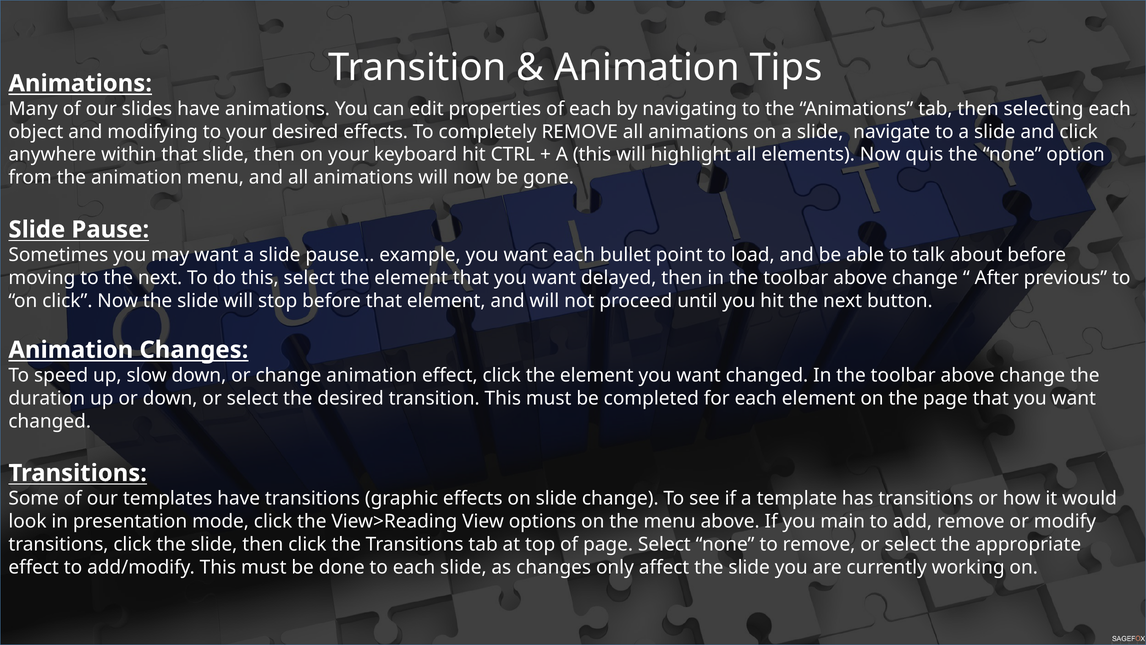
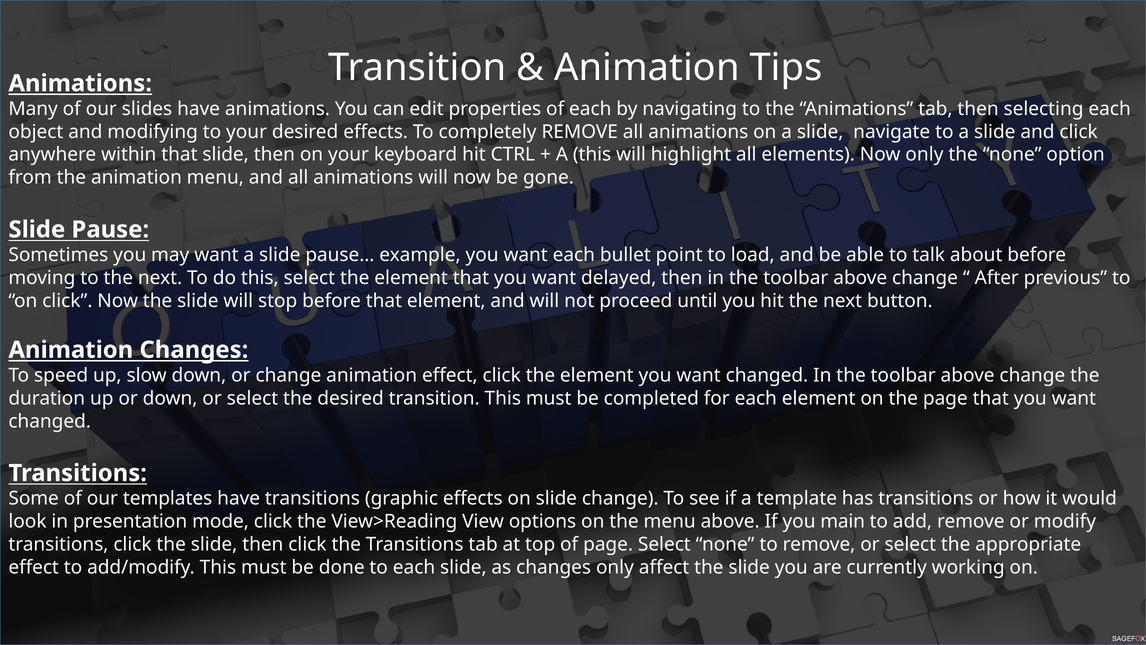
Now quis: quis -> only
